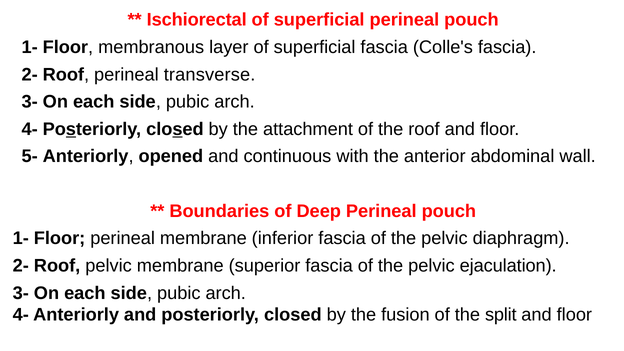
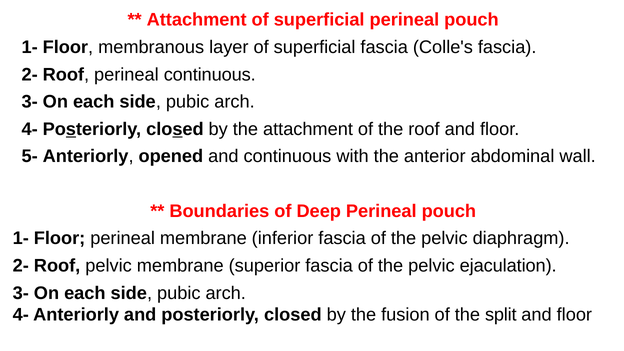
Ischiorectal at (197, 20): Ischiorectal -> Attachment
perineal transverse: transverse -> continuous
